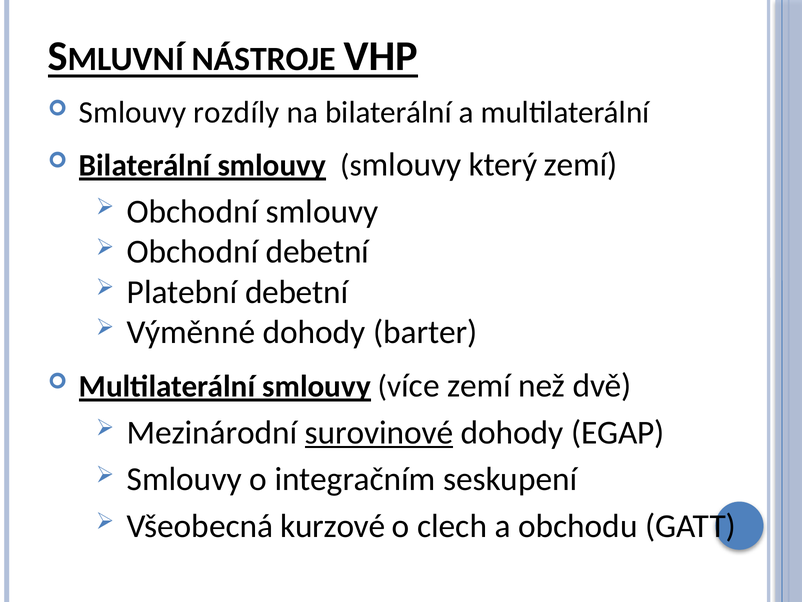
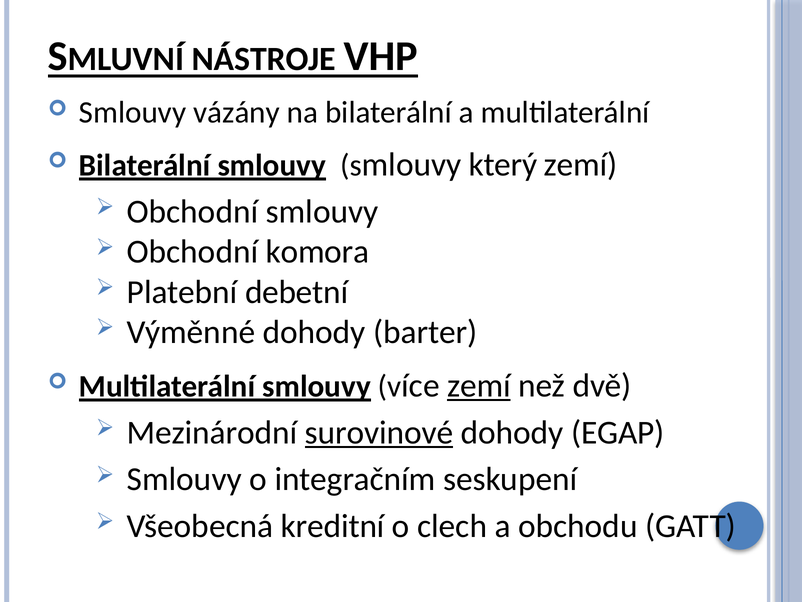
rozdíly: rozdíly -> vázány
Obchodní debetní: debetní -> komora
zemí at (479, 385) underline: none -> present
kurzové: kurzové -> kreditní
